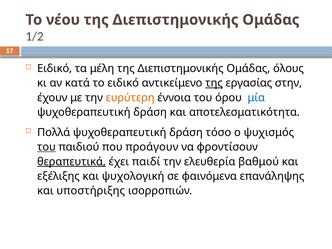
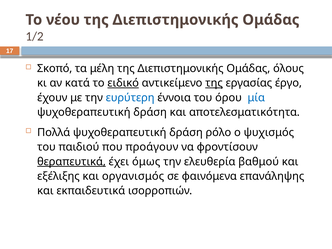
Ειδικό at (55, 68): Ειδικό -> Σκοπό
ειδικό at (123, 83) underline: none -> present
στην: στην -> έργο
ευρύτερη colour: orange -> blue
τόσο: τόσο -> ρόλο
του at (46, 147) underline: present -> none
παιδί: παιδί -> όμως
ψυχολογική: ψυχολογική -> οργανισμός
υποστήριξης: υποστήριξης -> εκπαιδευτικά
